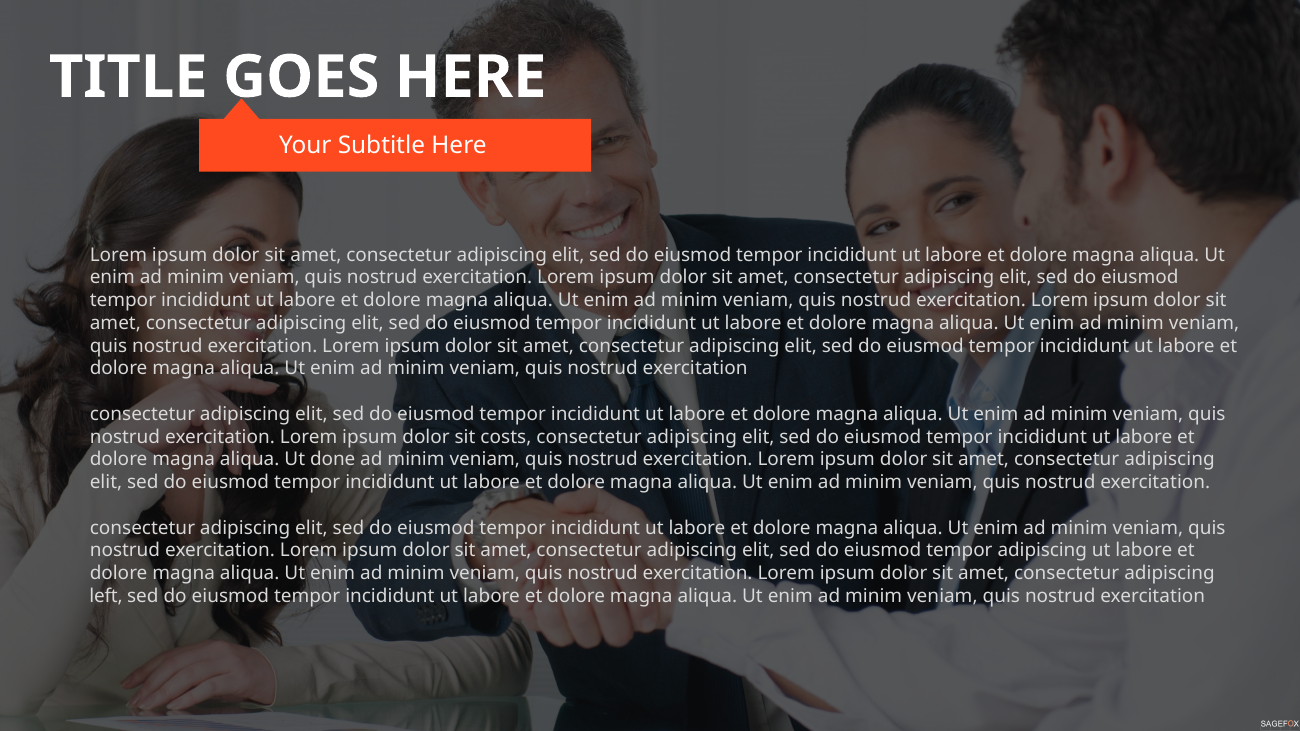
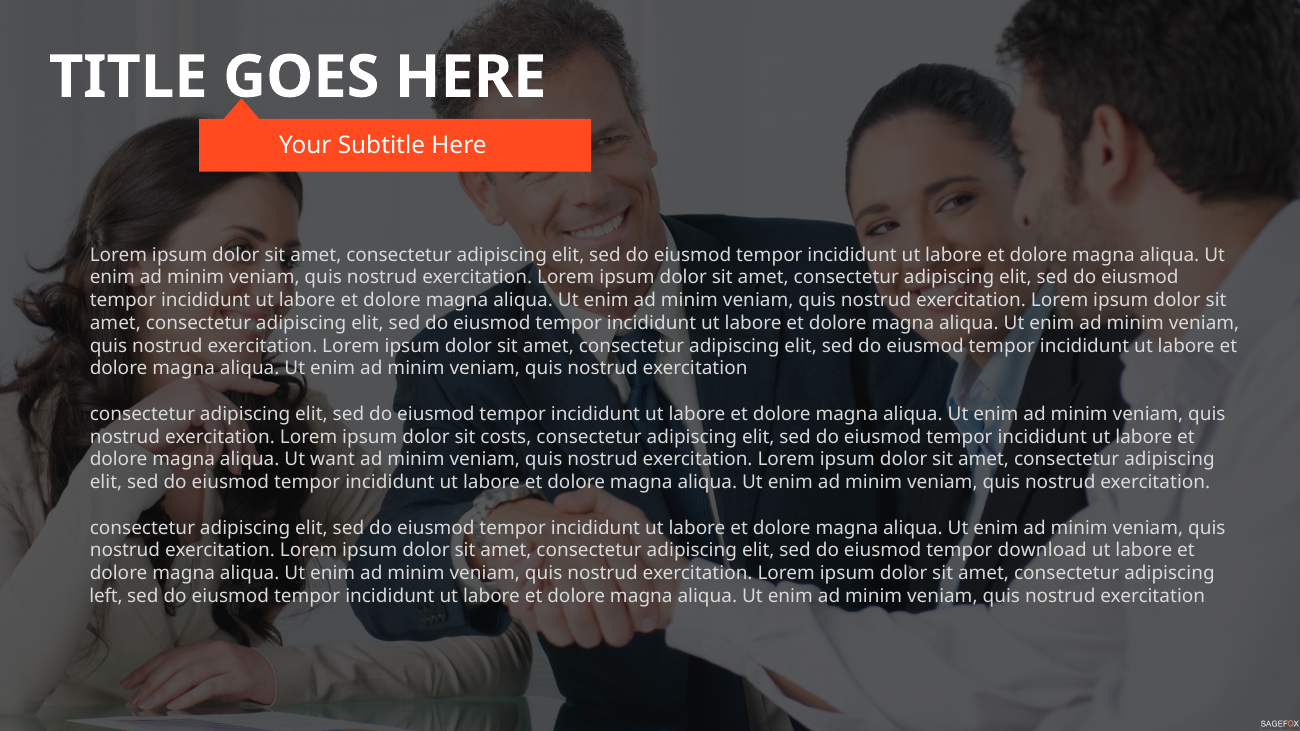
done: done -> want
tempor adipiscing: adipiscing -> download
